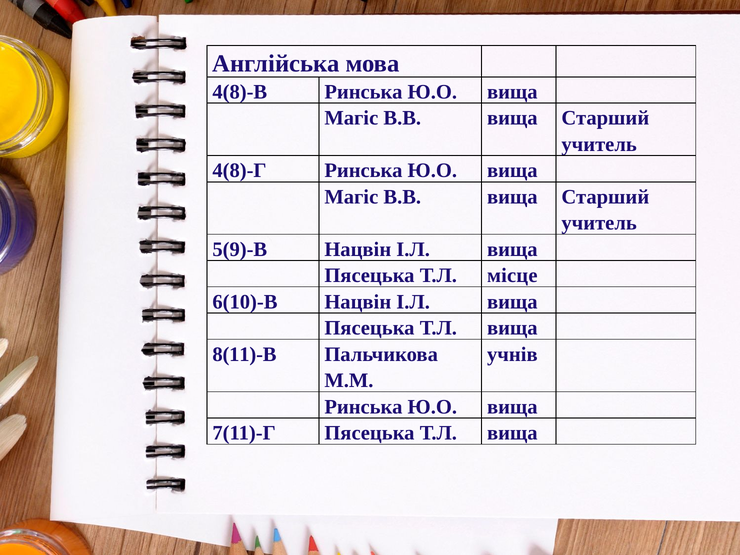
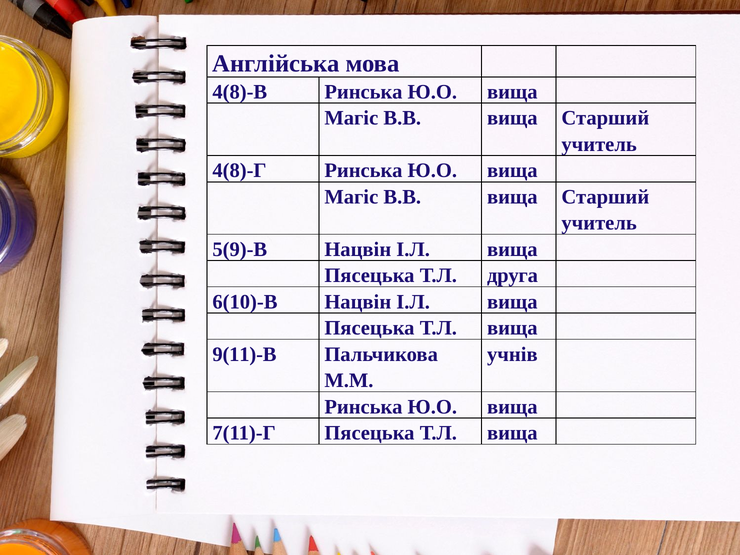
місце: місце -> друга
8(11)-В: 8(11)-В -> 9(11)-В
